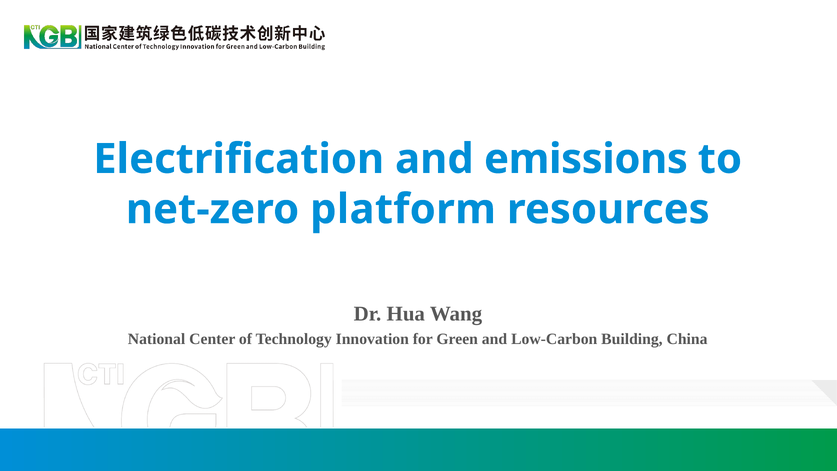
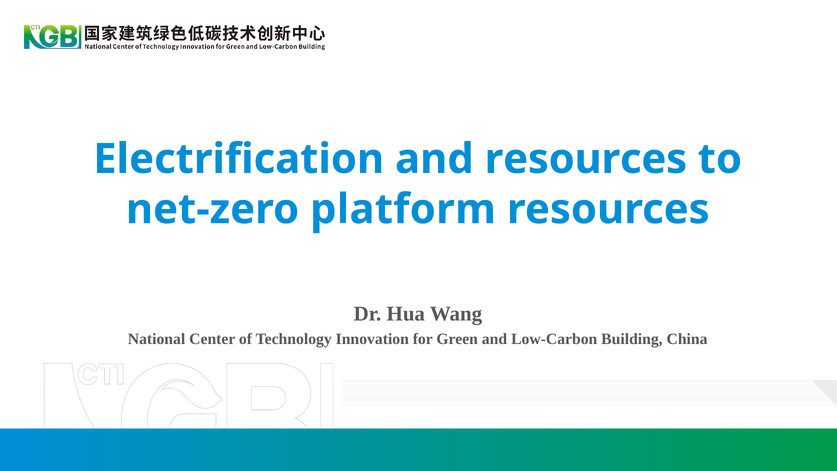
and emissions: emissions -> resources
